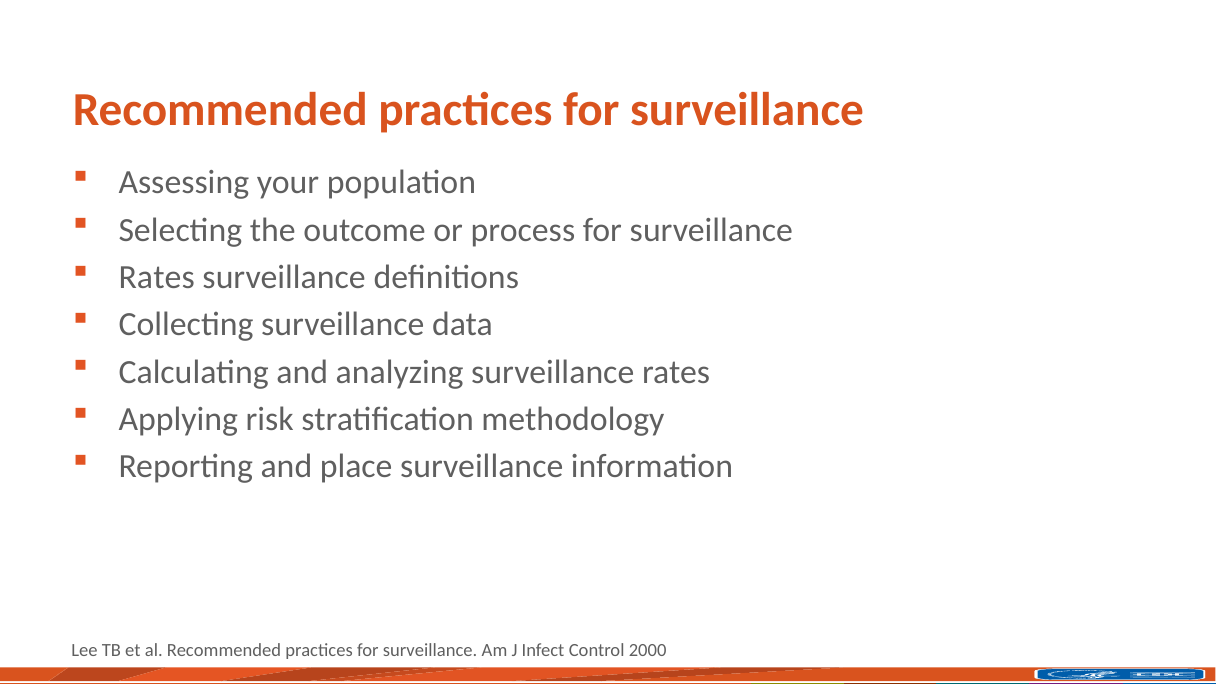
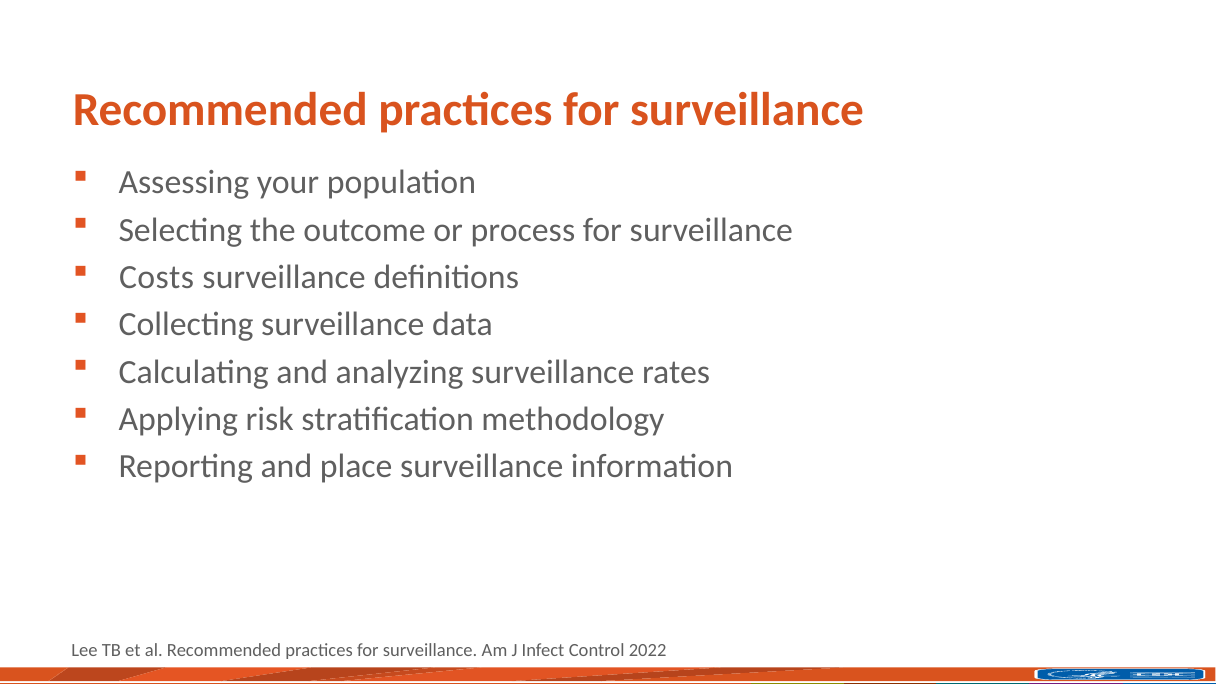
Rates at (157, 277): Rates -> Costs
2000: 2000 -> 2022
